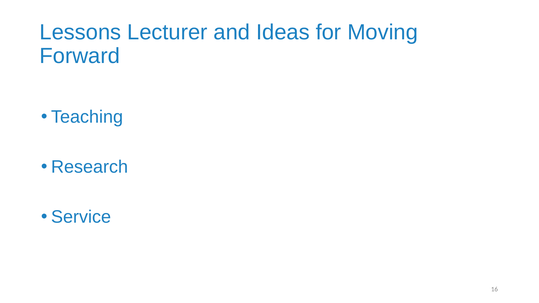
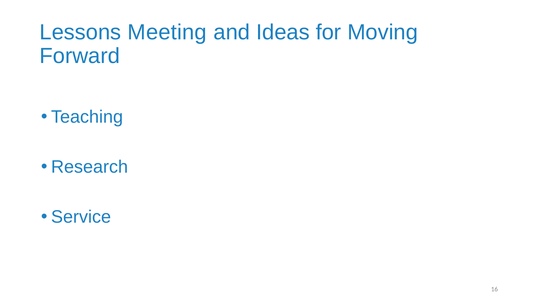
Lecturer: Lecturer -> Meeting
